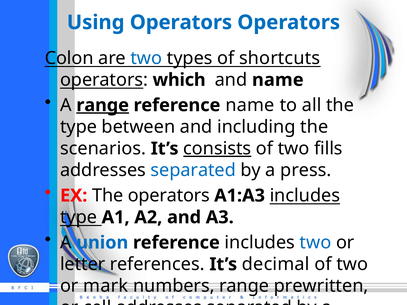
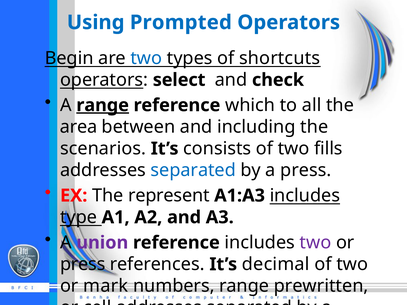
Using Operators: Operators -> Prompted
Colon: Colon -> Begin
which: which -> select
and name: name -> check
reference name: name -> which
type at (78, 127): type -> area
consists underline: present -> none
The operators: operators -> represent
union colour: blue -> purple
two at (316, 243) colour: blue -> purple
letter at (83, 265): letter -> press
